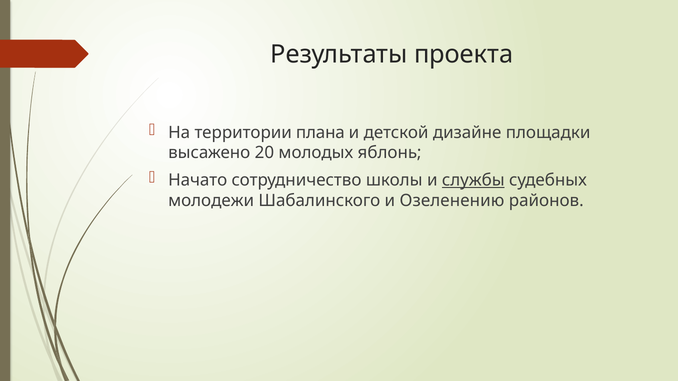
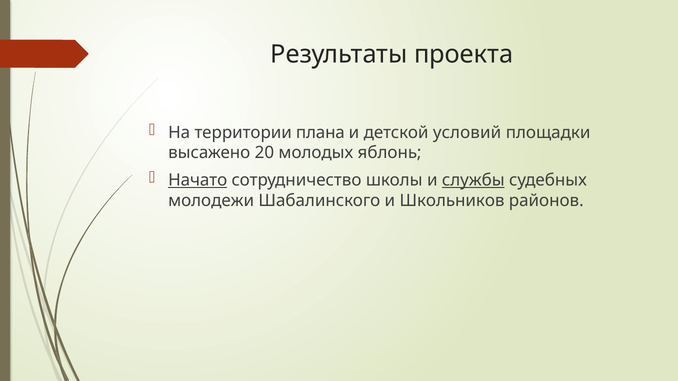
дизайне: дизайне -> условий
Начато underline: none -> present
Озеленению: Озеленению -> Школьников
